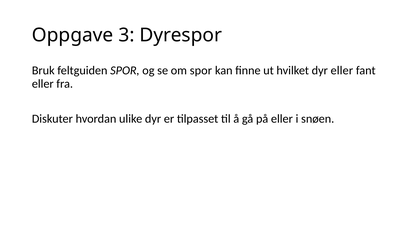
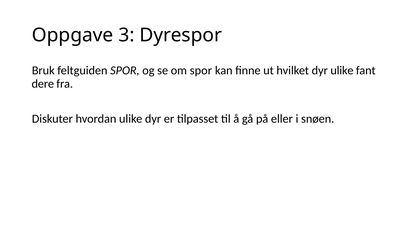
dyr eller: eller -> ulike
eller at (43, 84): eller -> dere
